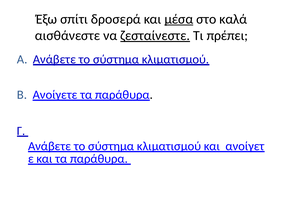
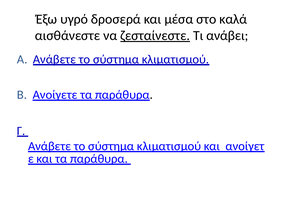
σπίτι: σπίτι -> υγρό
μέσα underline: present -> none
πρέπει: πρέπει -> ανάβει
